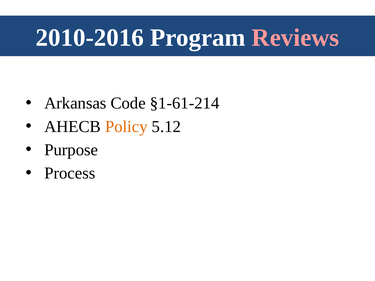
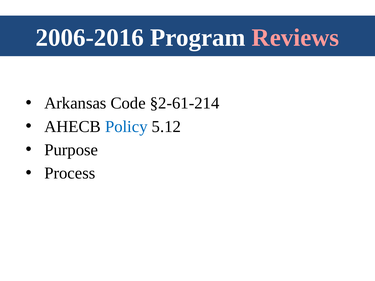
2010-2016: 2010-2016 -> 2006-2016
§1-61-214: §1-61-214 -> §2-61-214
Policy colour: orange -> blue
